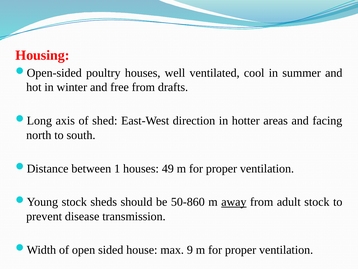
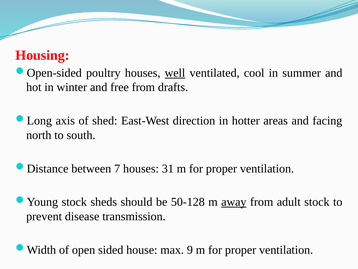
well underline: none -> present
1: 1 -> 7
49: 49 -> 31
50-860: 50-860 -> 50-128
